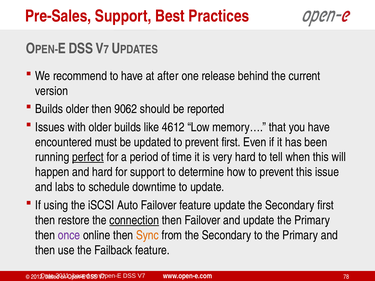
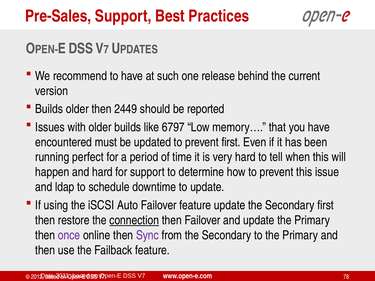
after: after -> such
9062: 9062 -> 2449
4612: 4612 -> 6797
perfect underline: present -> none
labs: labs -> ldap
Sync colour: orange -> purple
